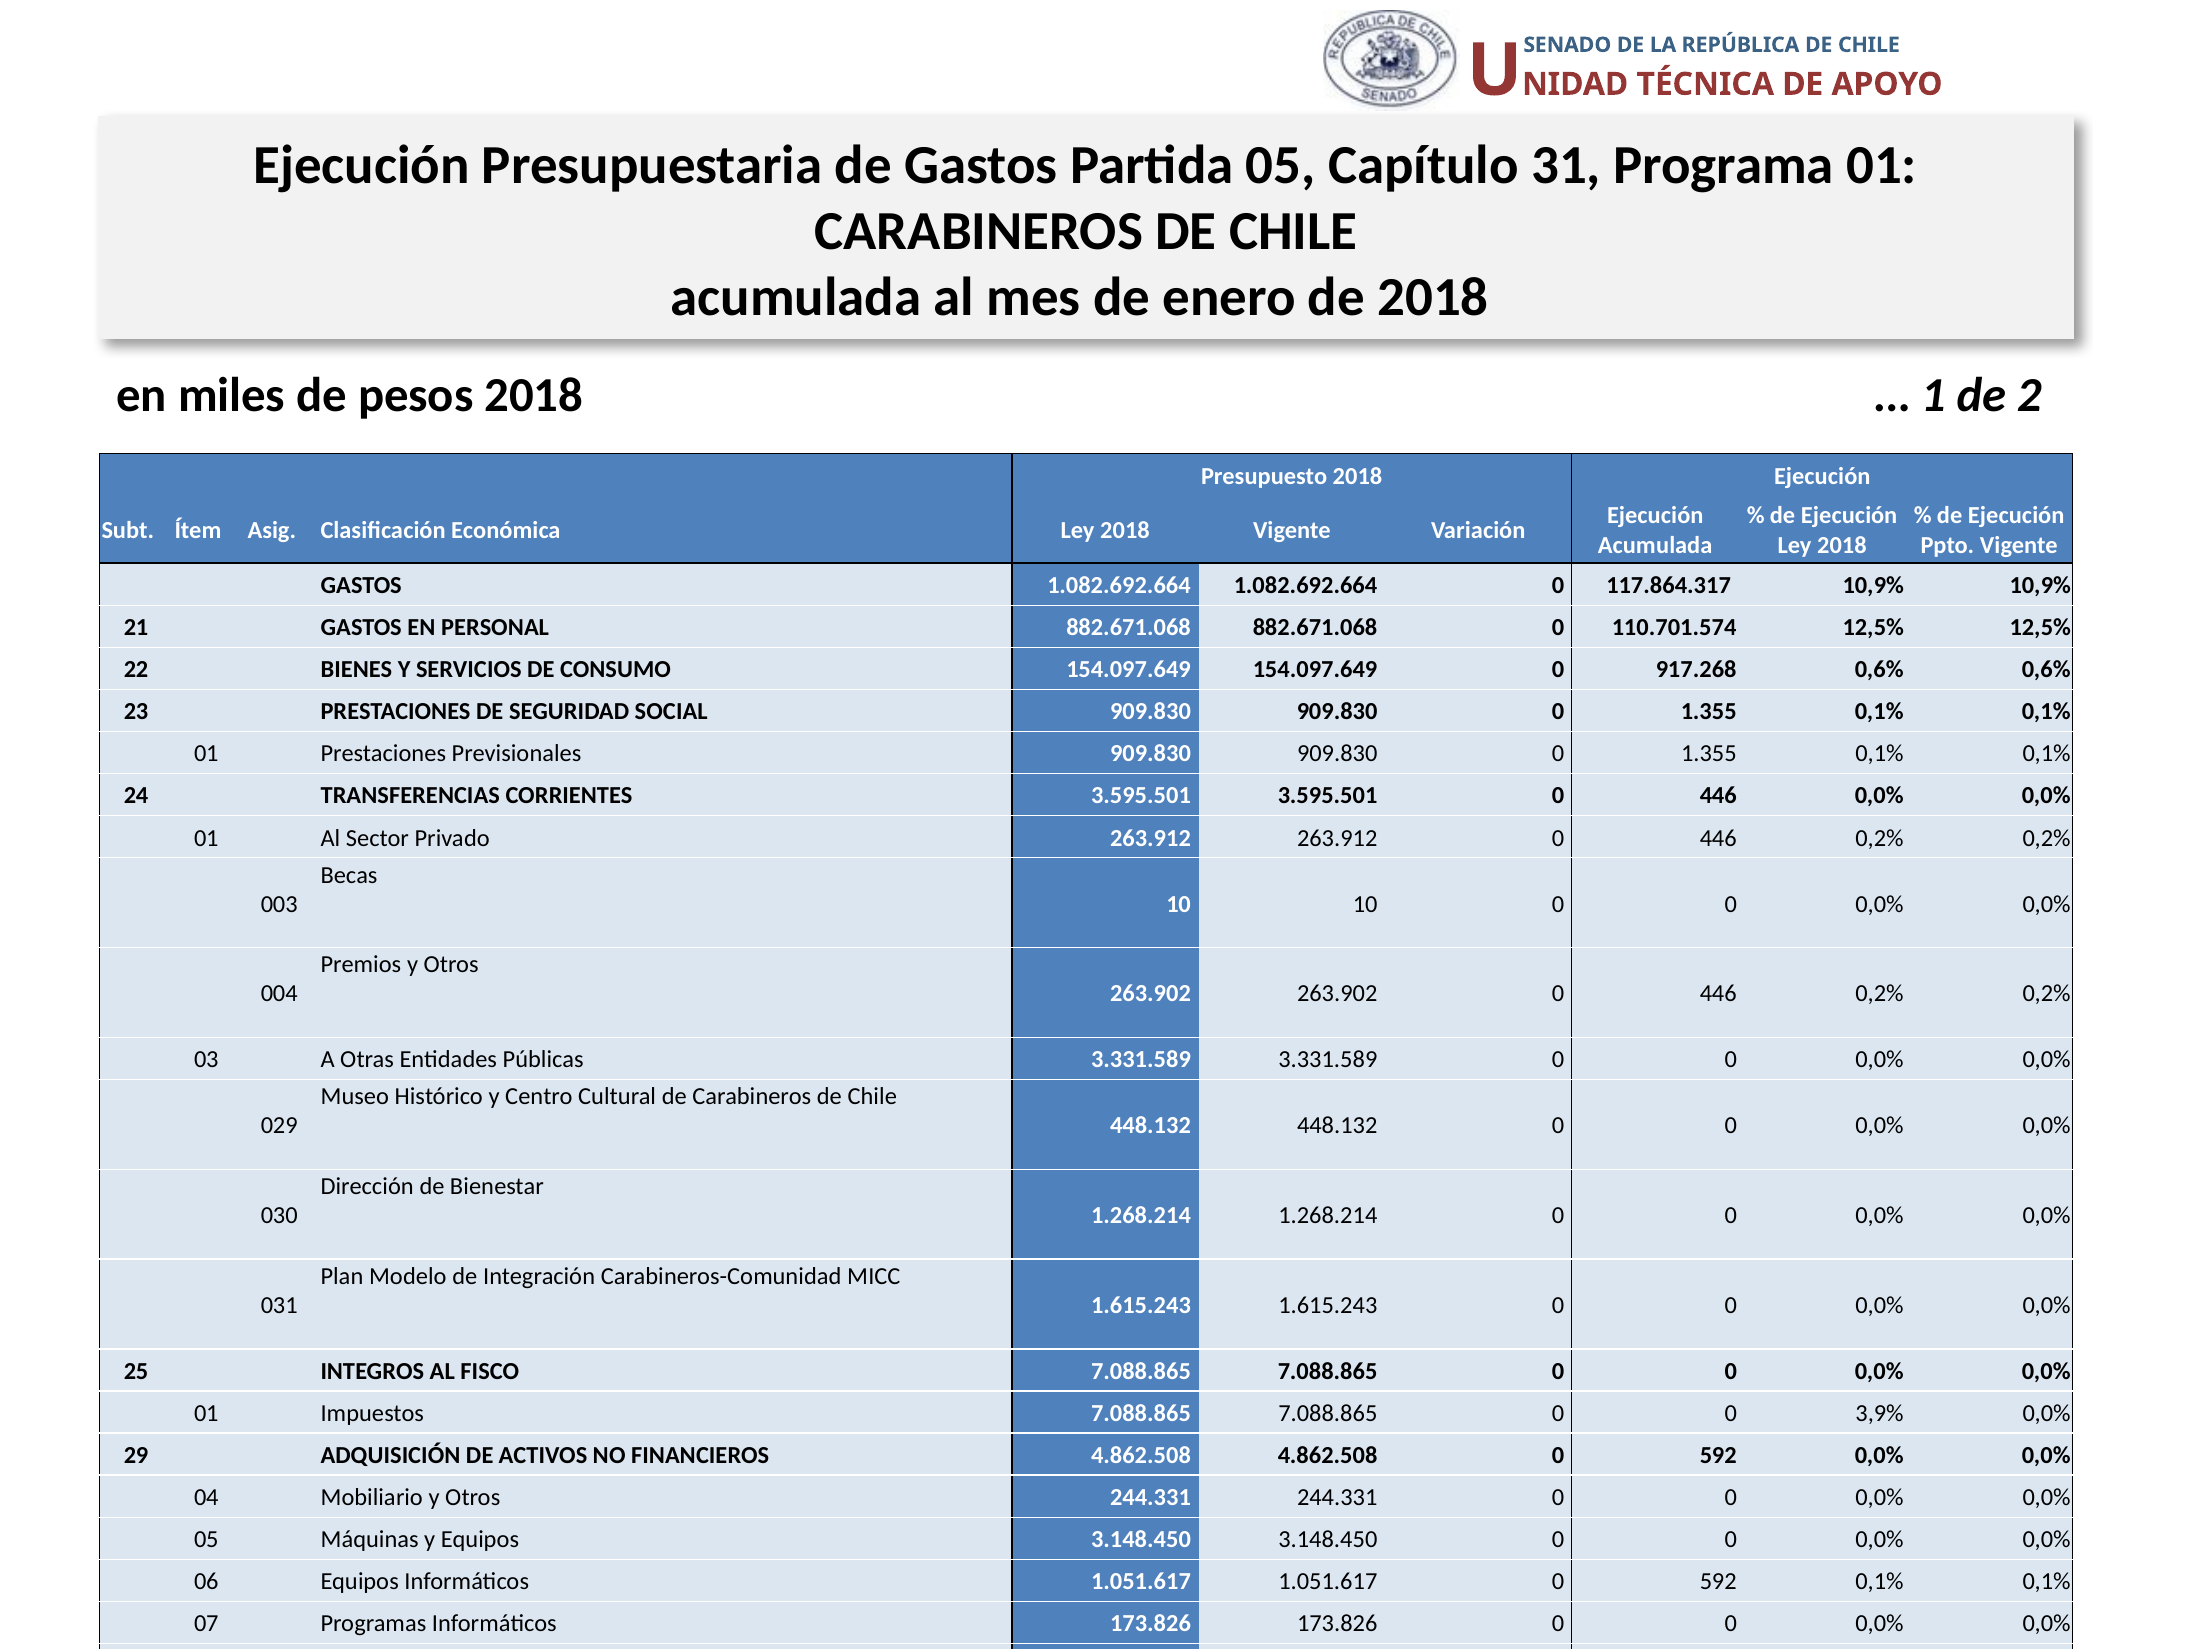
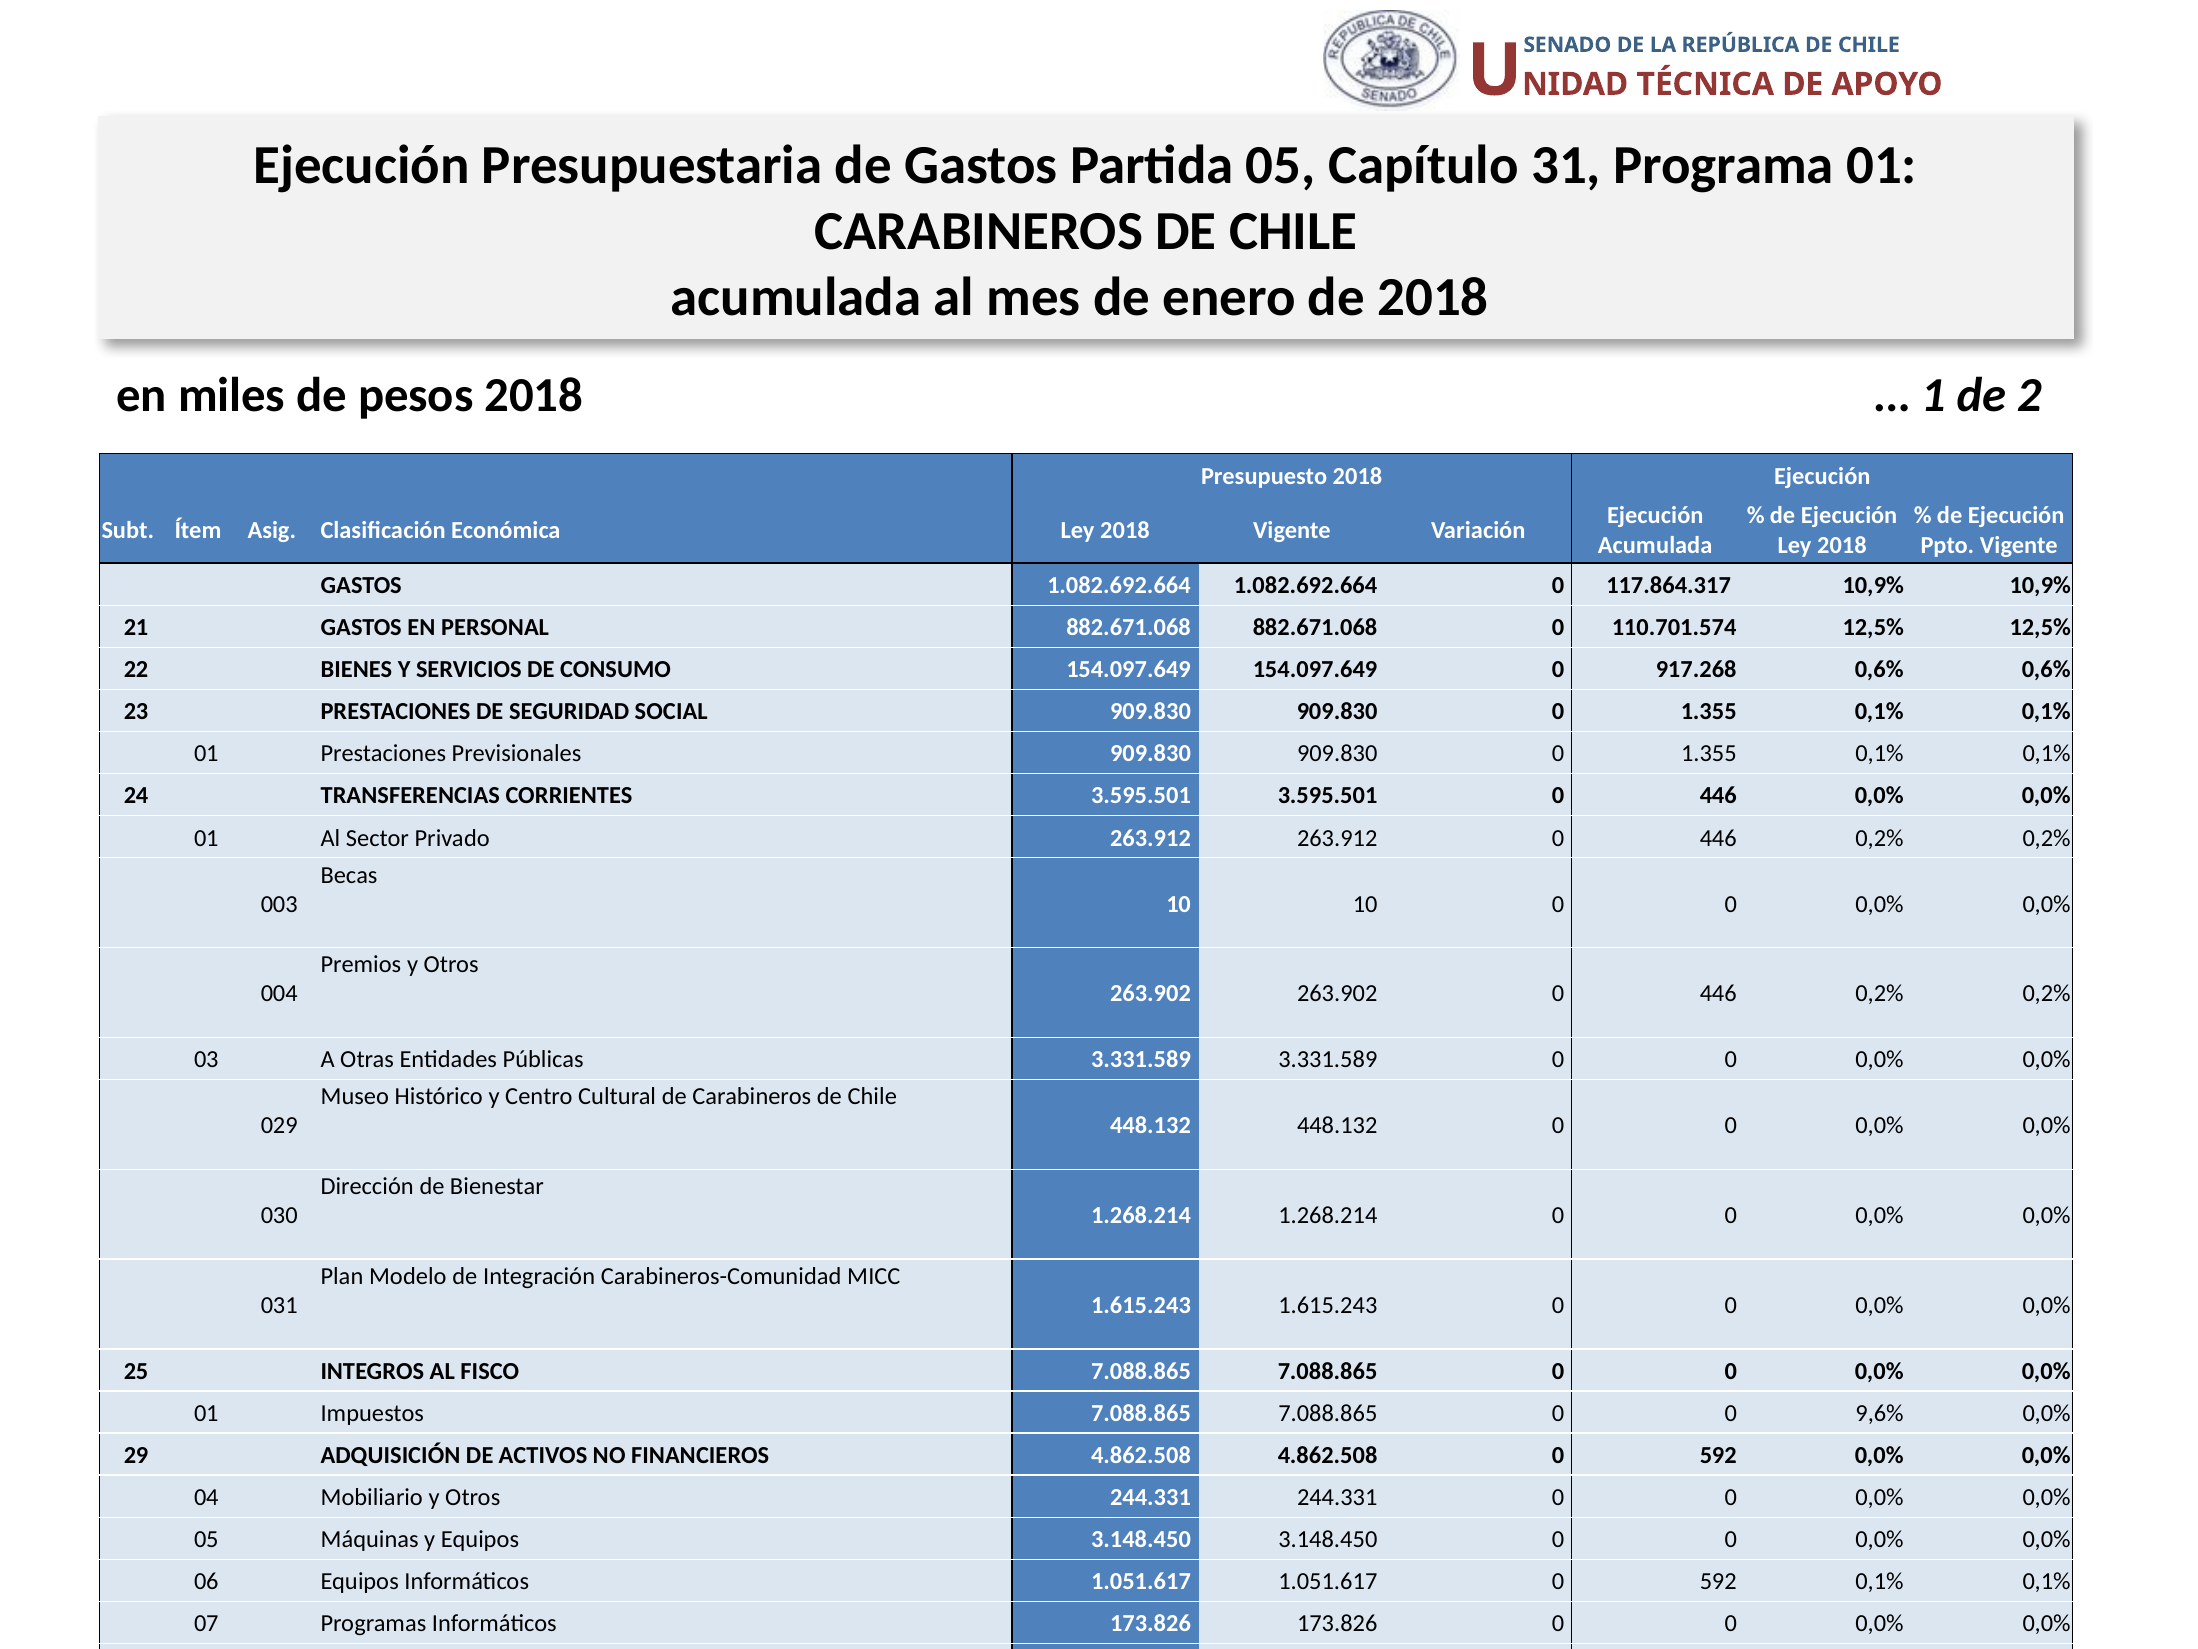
3,9%: 3,9% -> 9,6%
